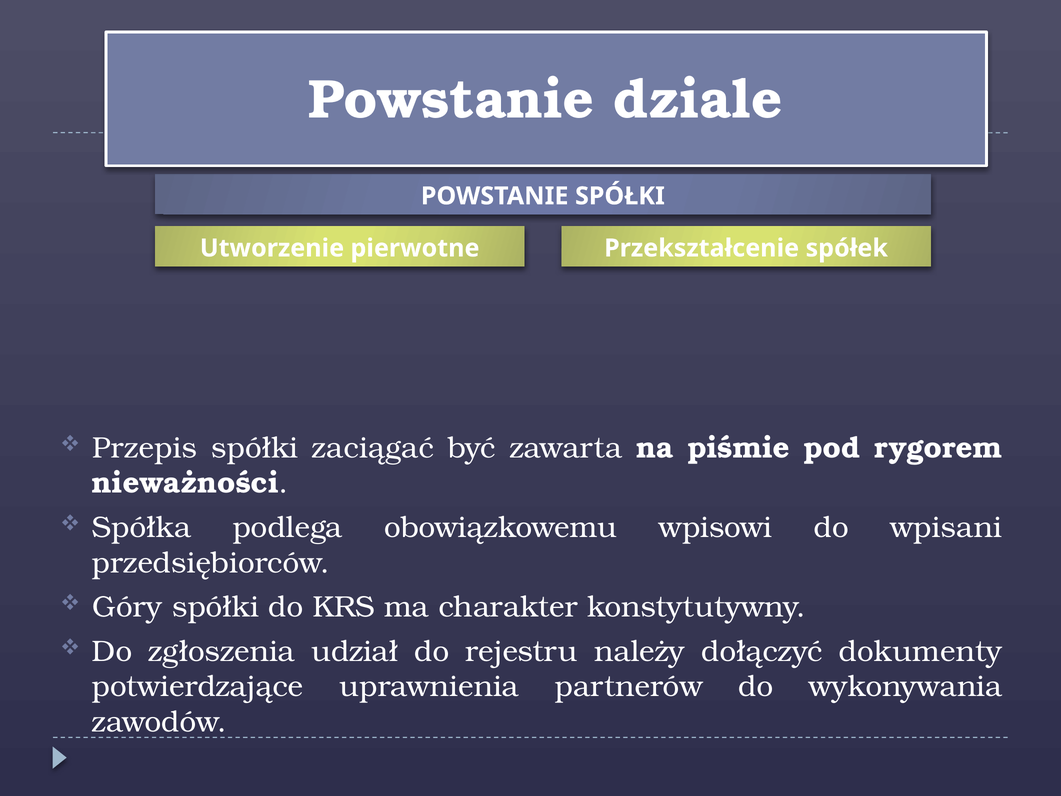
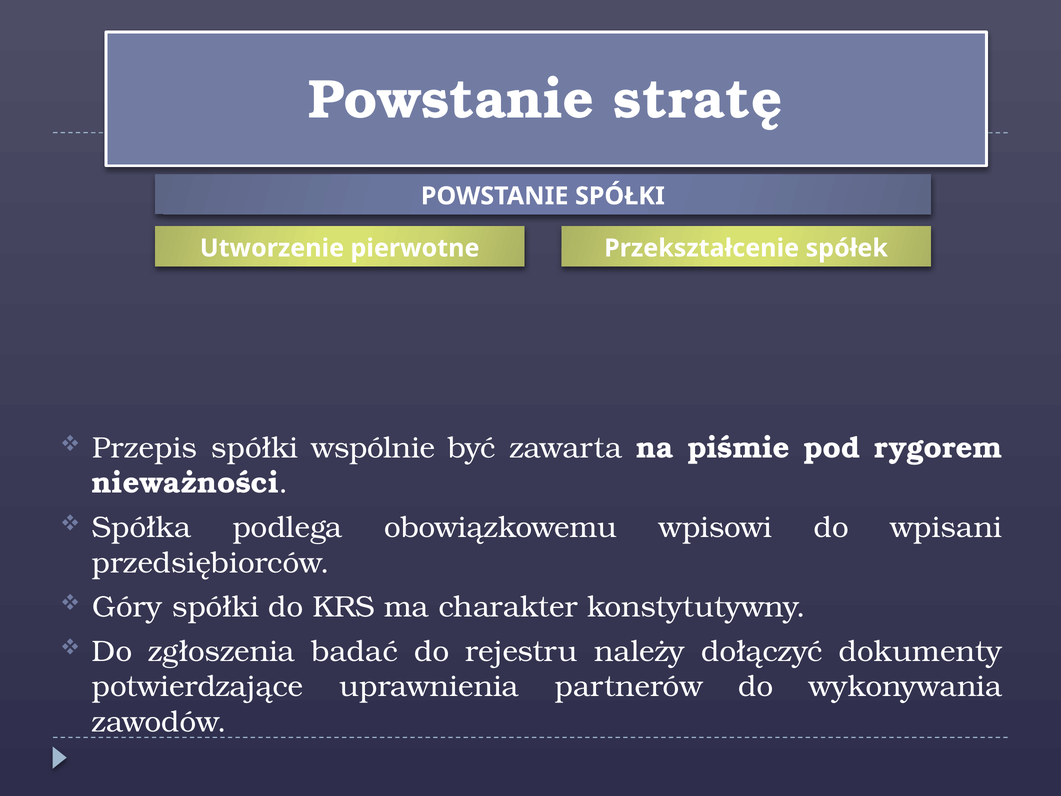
dziale: dziale -> stratę
zaciągać: zaciągać -> wspólnie
udział: udział -> badać
